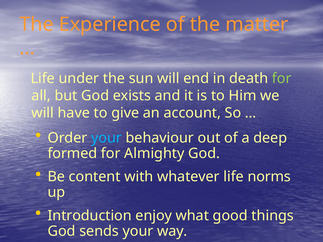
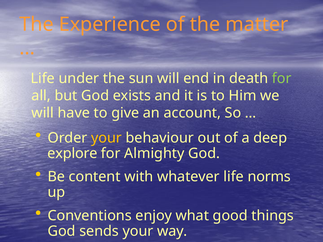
your at (106, 138) colour: light blue -> yellow
formed: formed -> explore
Introduction: Introduction -> Conventions
